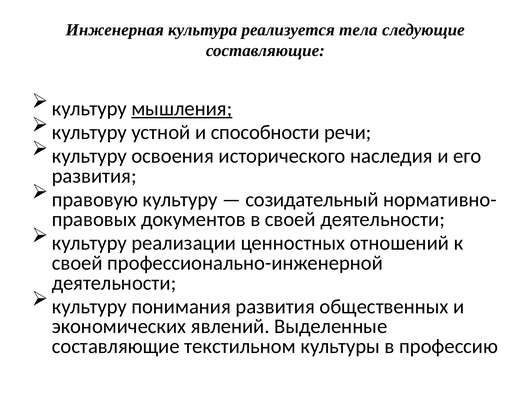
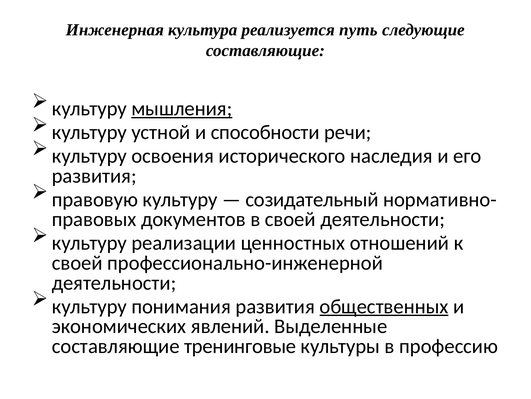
тела: тела -> путь
общественных underline: none -> present
текстильном: текстильном -> тренинговые
